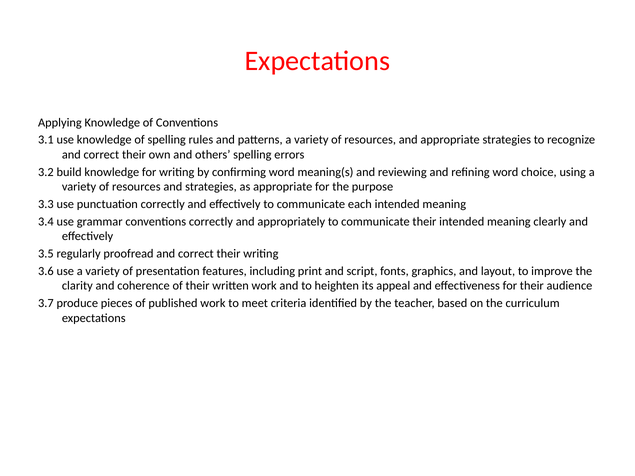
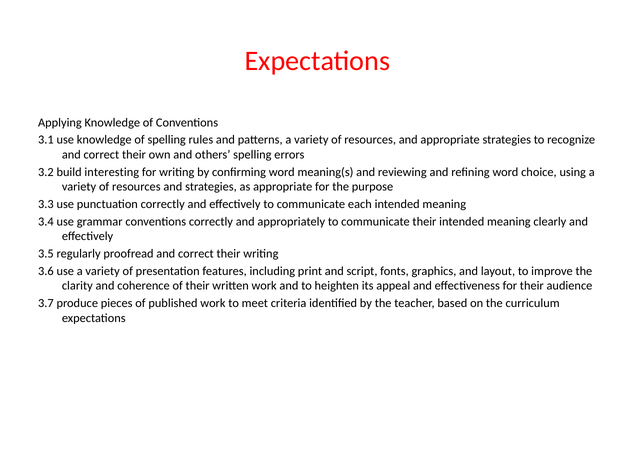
build knowledge: knowledge -> interesting
